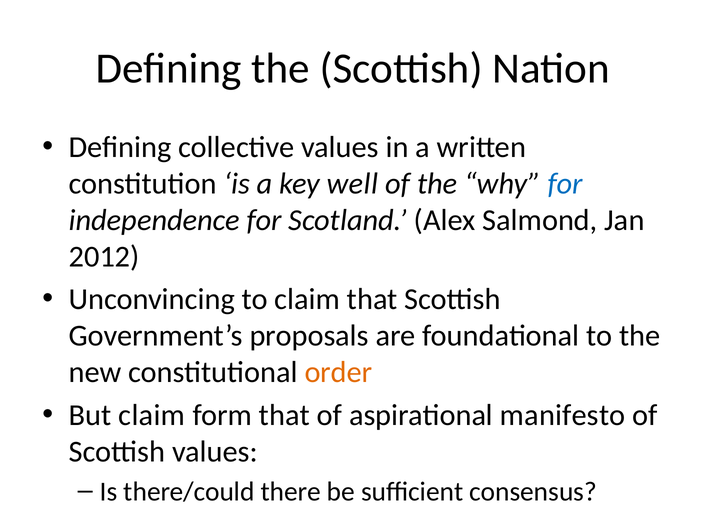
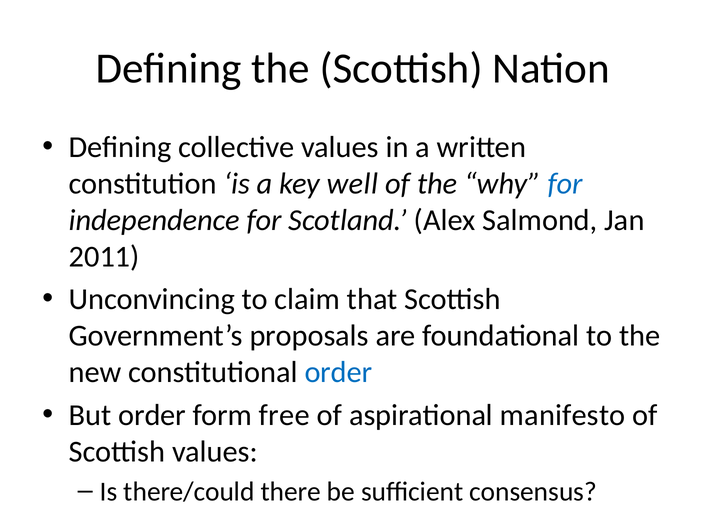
2012: 2012 -> 2011
order at (339, 373) colour: orange -> blue
But claim: claim -> order
form that: that -> free
